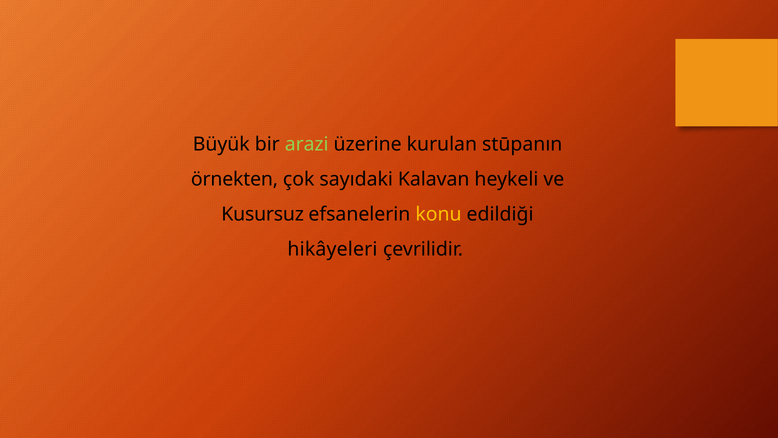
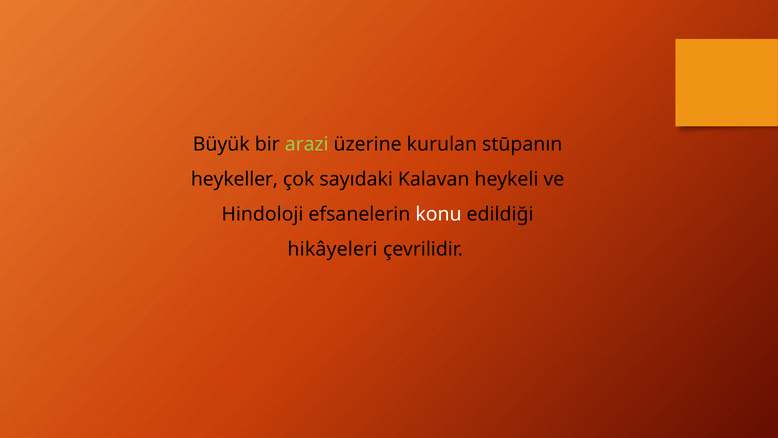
örnekten: örnekten -> heykeller
Kusursuz: Kusursuz -> Hindoloji
konu colour: yellow -> white
